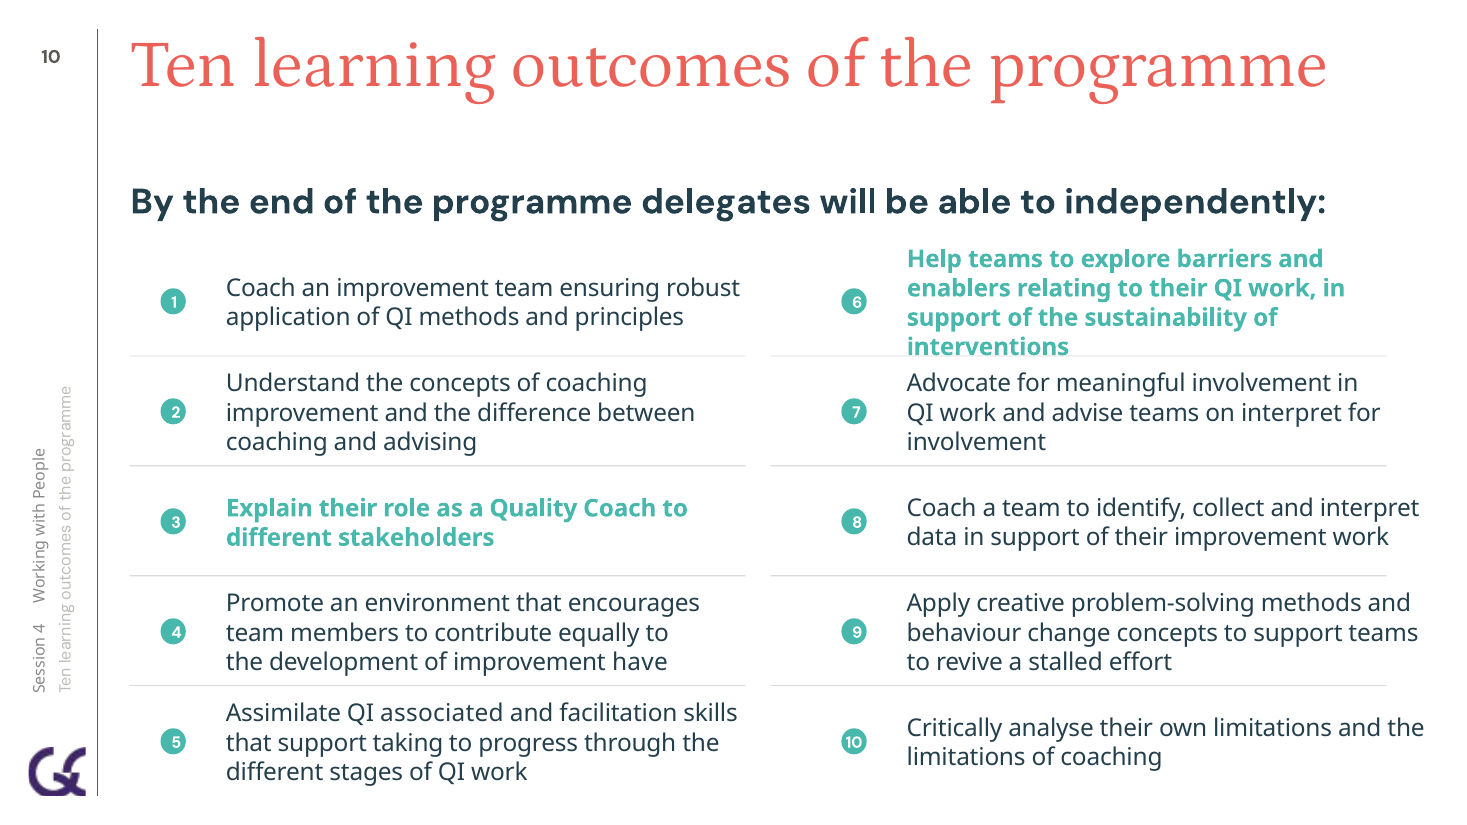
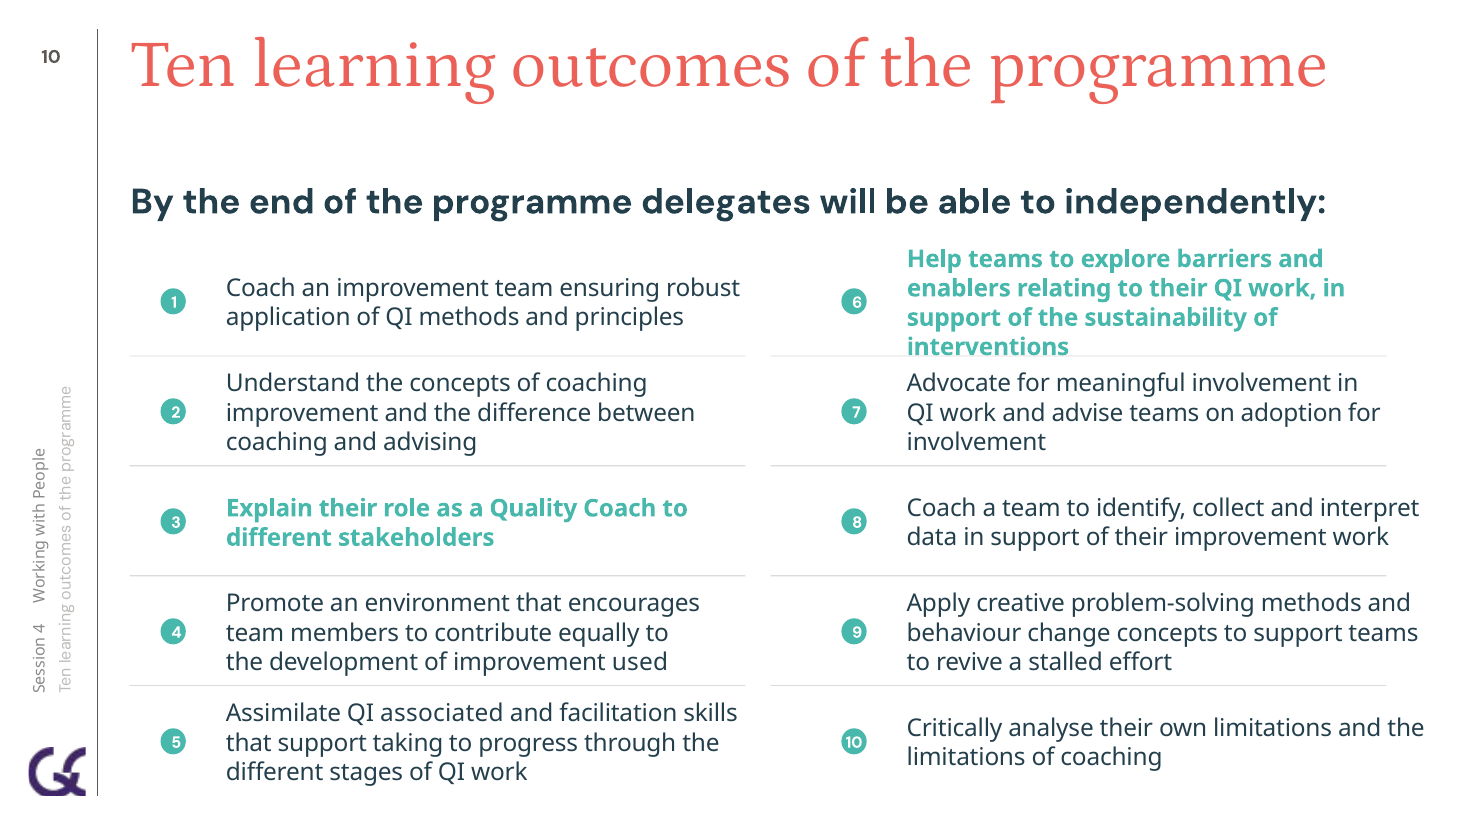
on interpret: interpret -> adoption
have: have -> used
